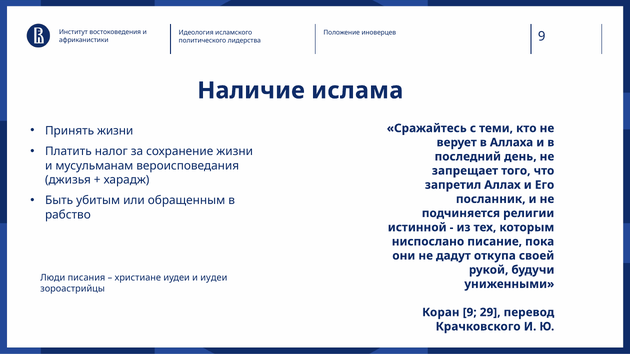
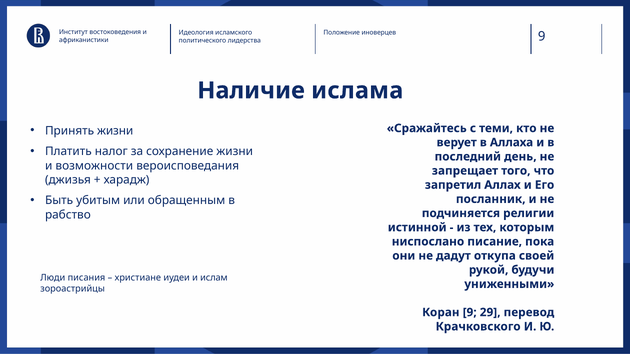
мусульманам: мусульманам -> возможности
и иудеи: иудеи -> ислам
